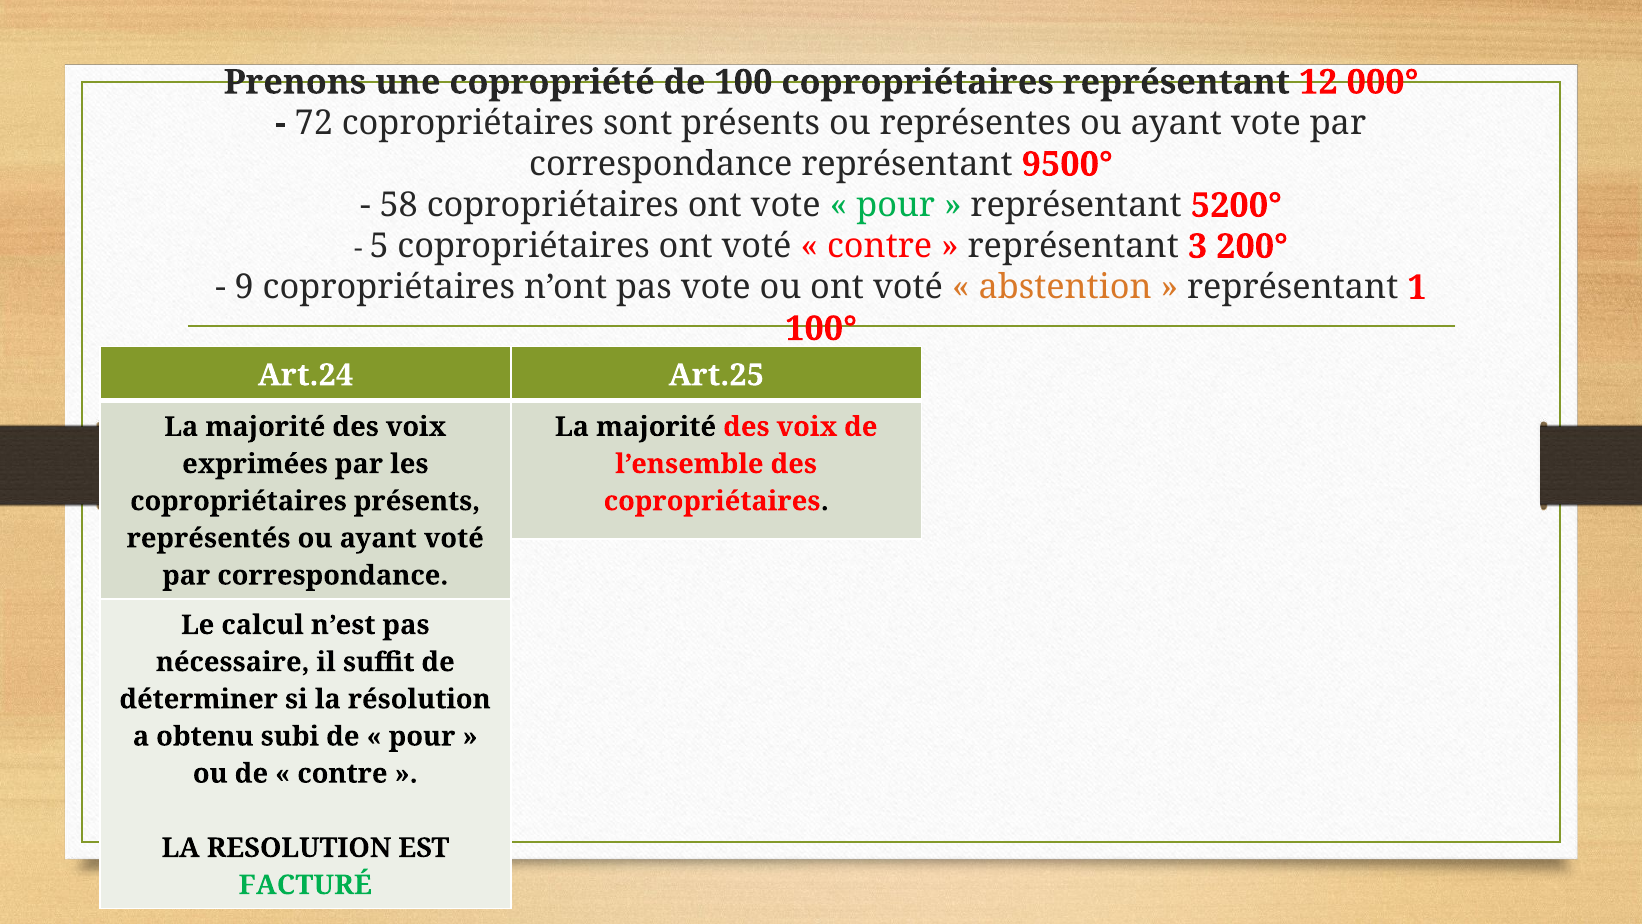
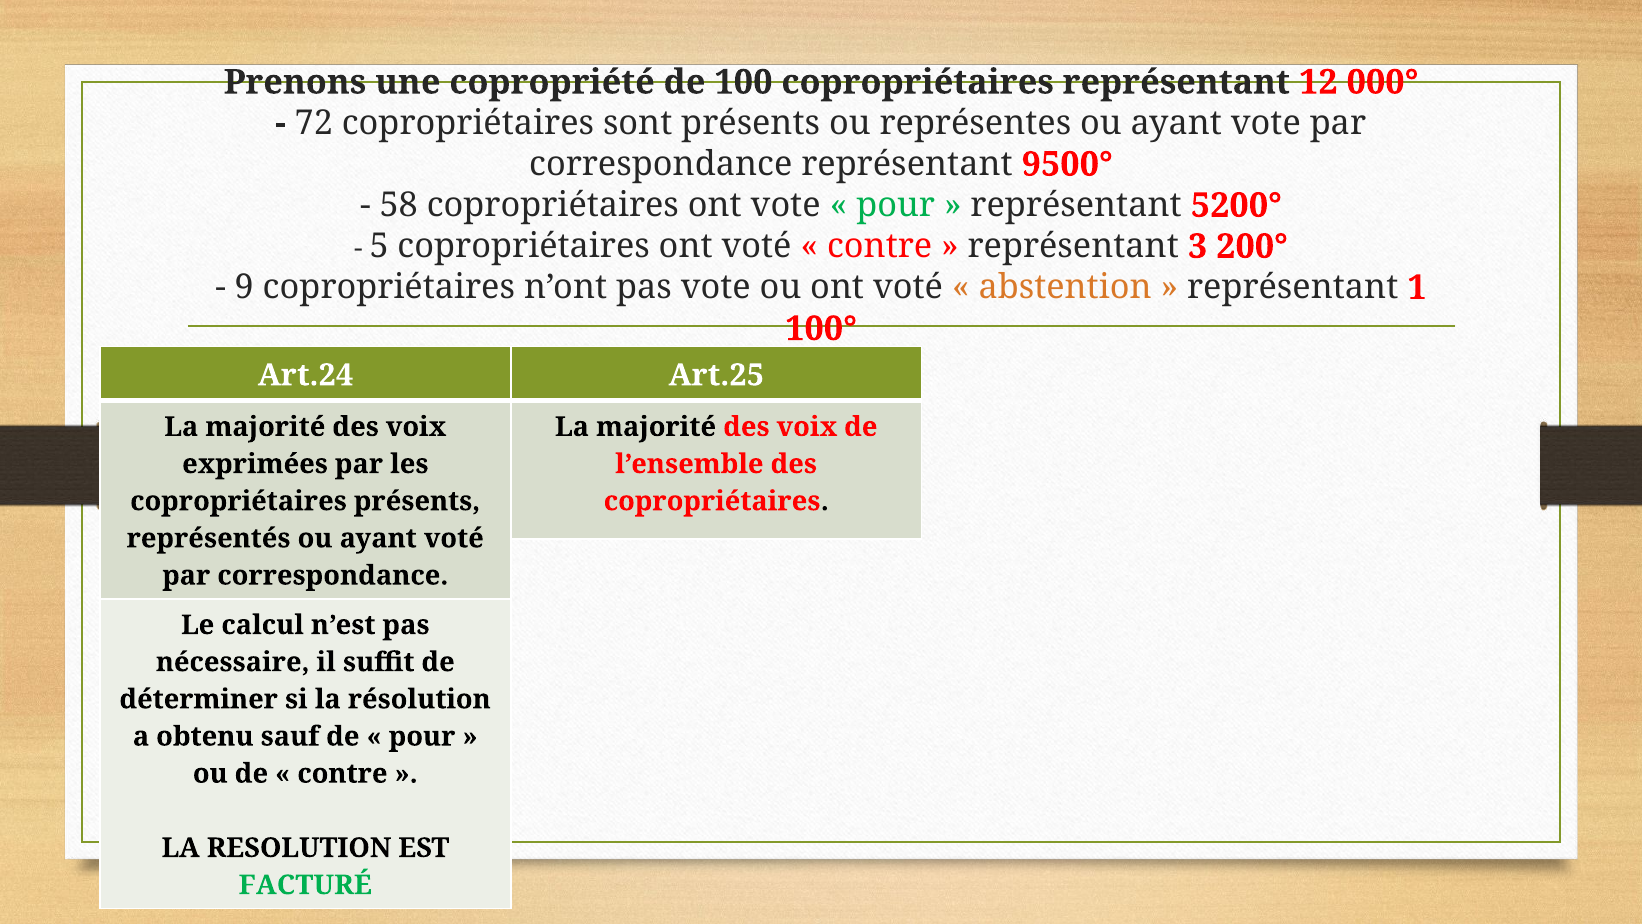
subi: subi -> sauf
